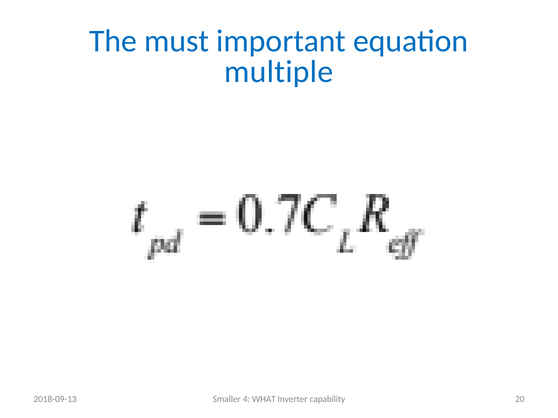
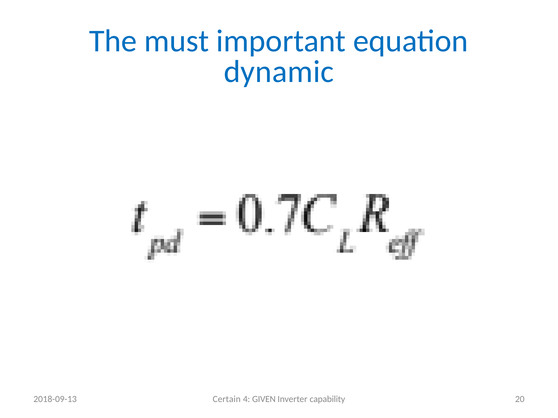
multiple: multiple -> dynamic
Smaller: Smaller -> Certain
WHAT: WHAT -> GIVEN
